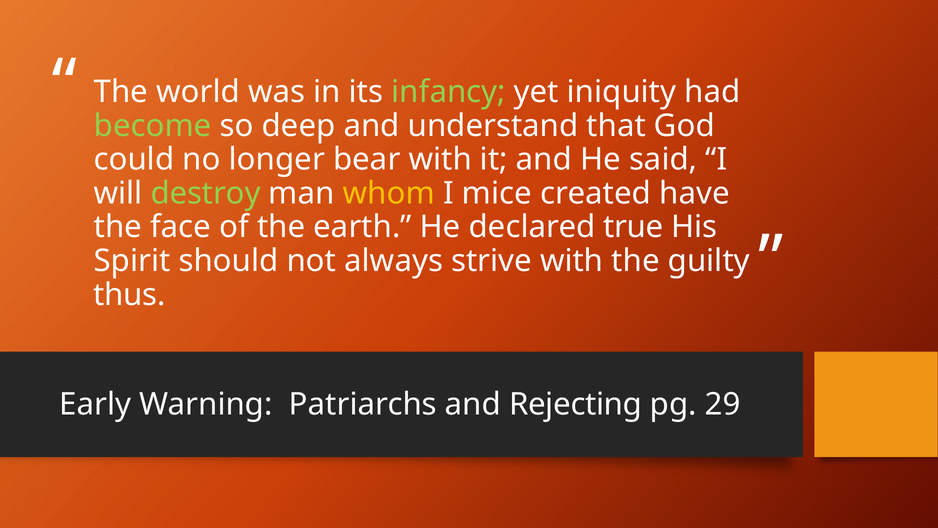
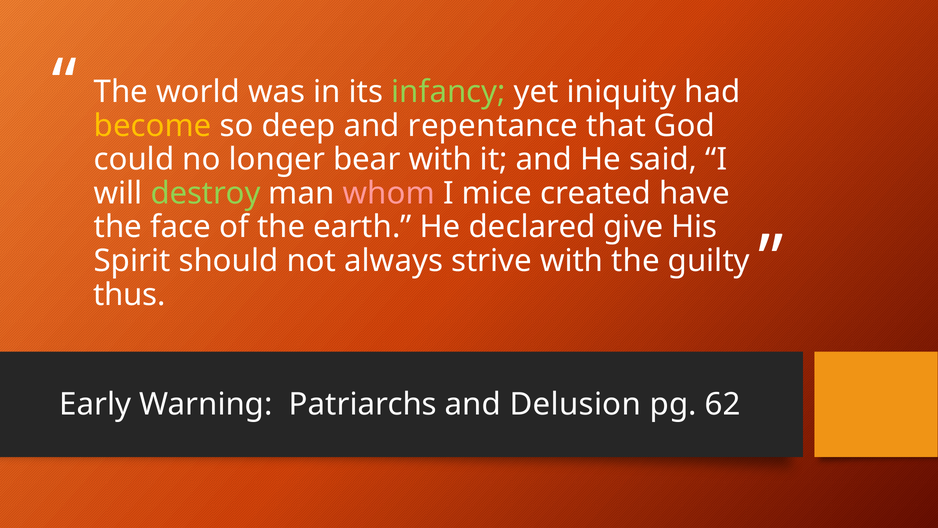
become colour: light green -> yellow
understand: understand -> repentance
whom colour: yellow -> pink
true: true -> give
Rejecting: Rejecting -> Delusion
29: 29 -> 62
